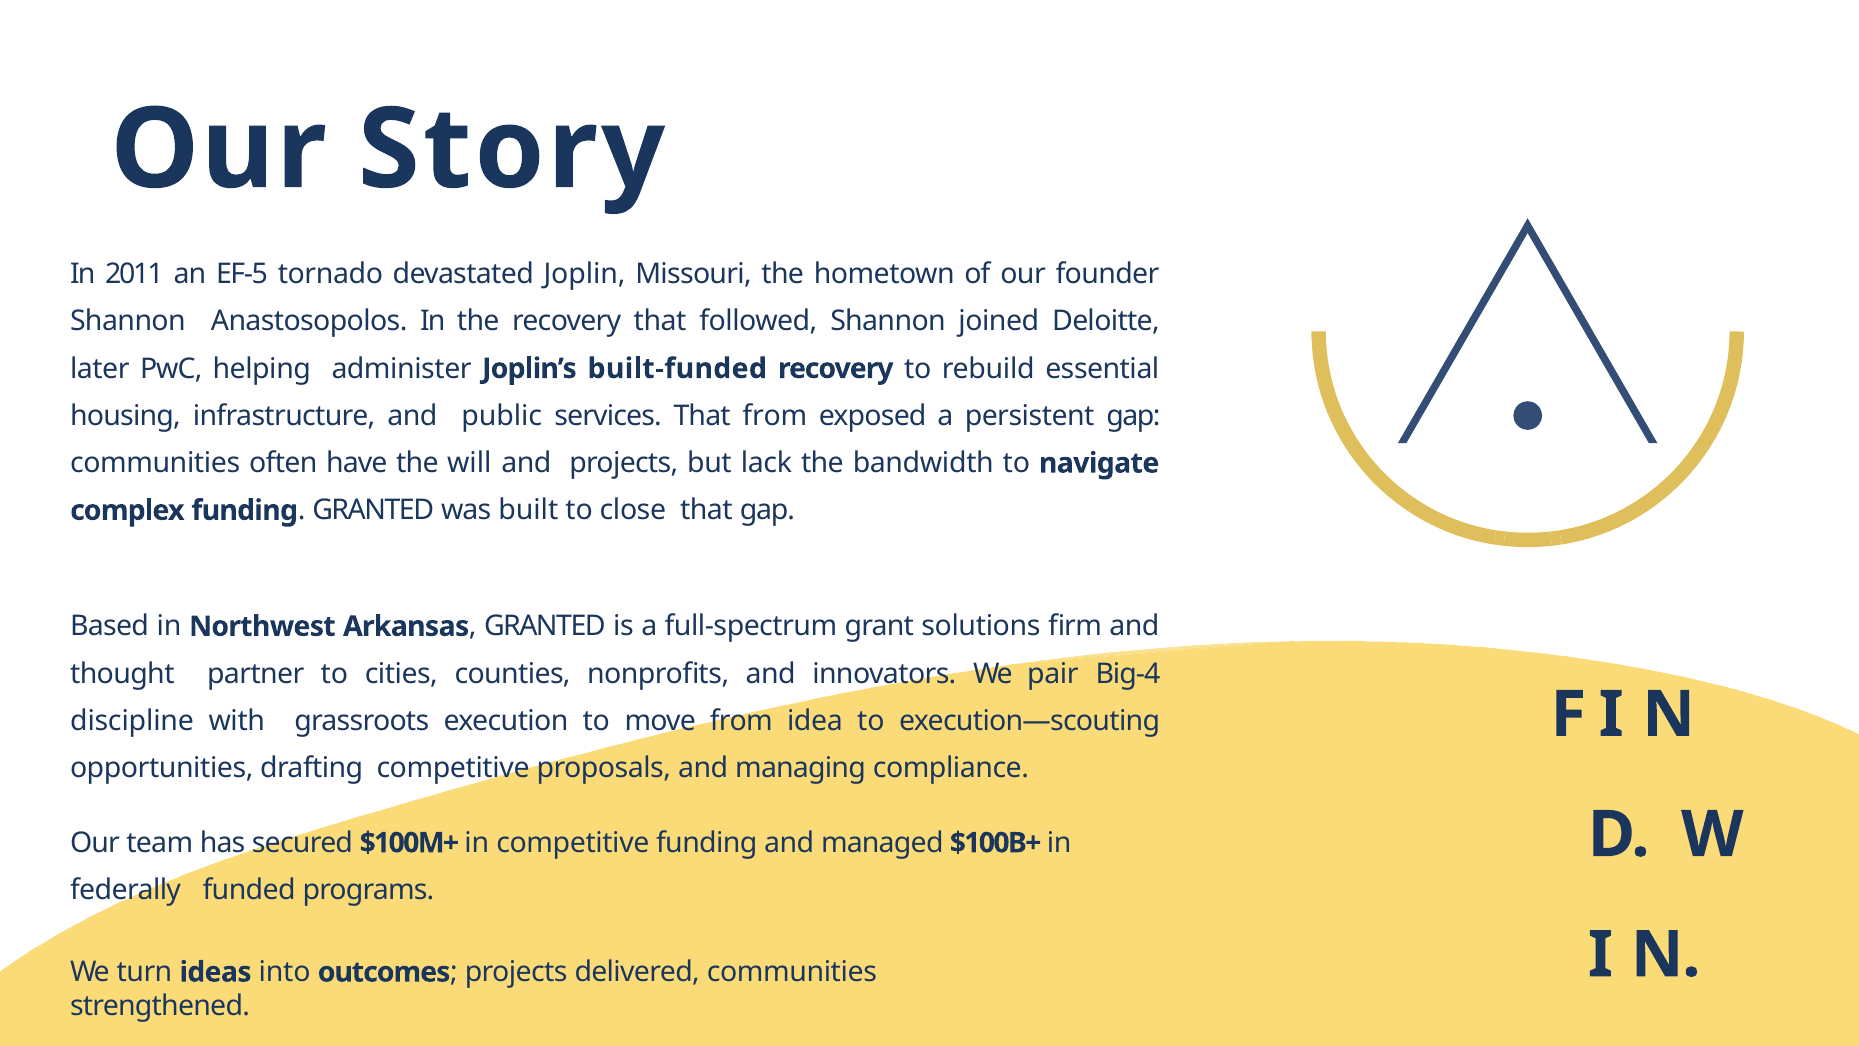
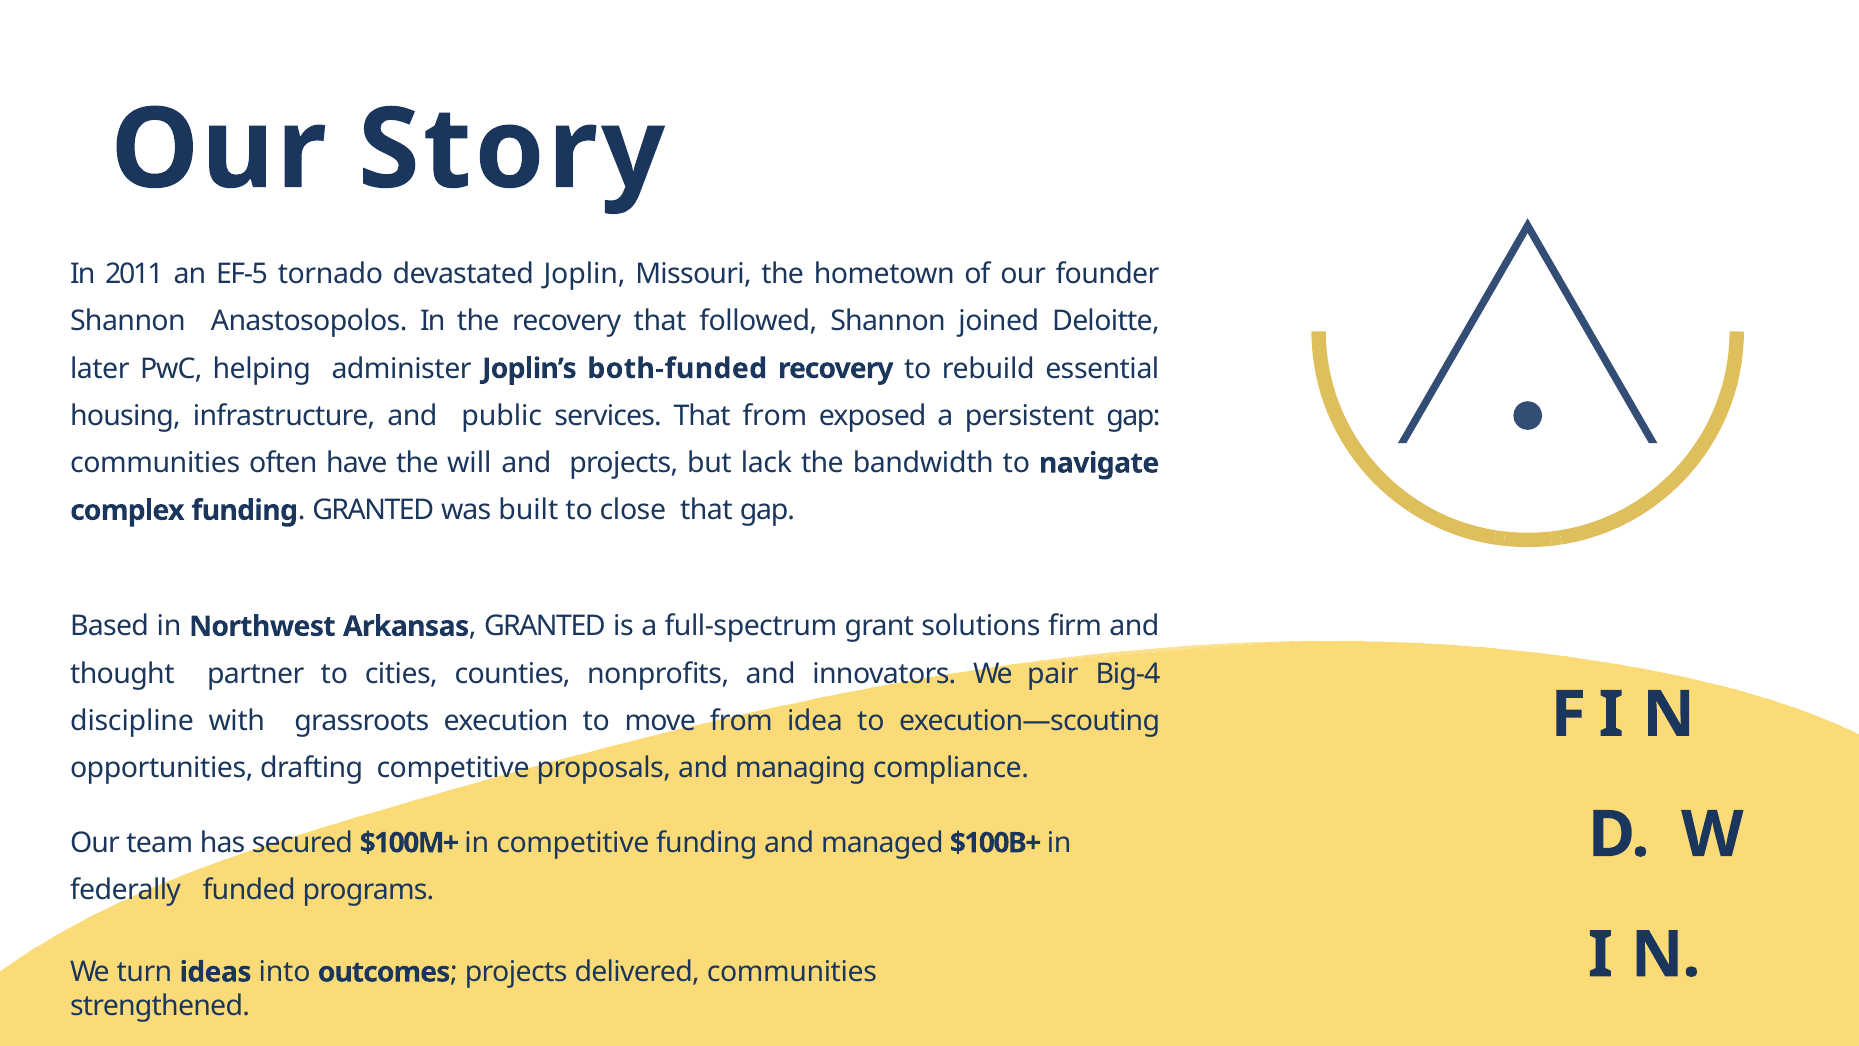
built-funded: built-funded -> both-funded
